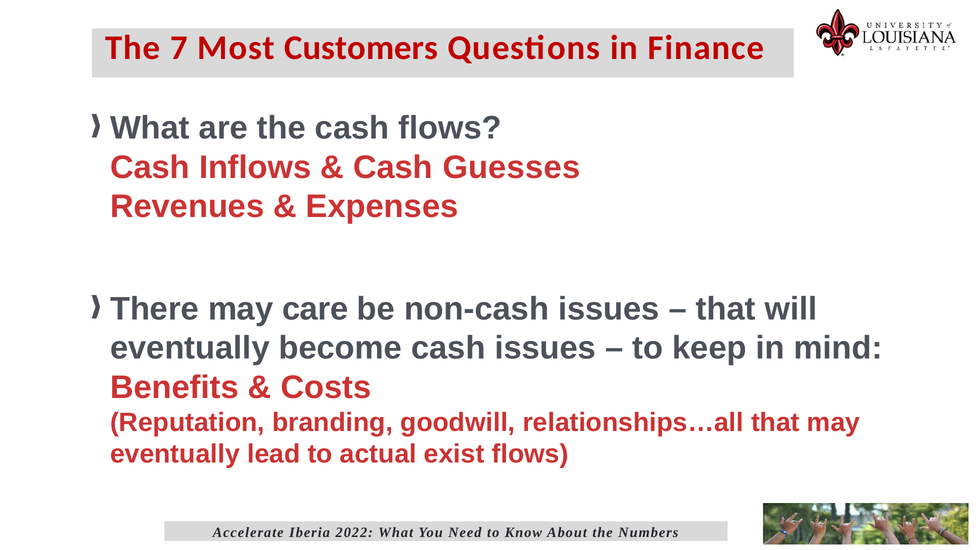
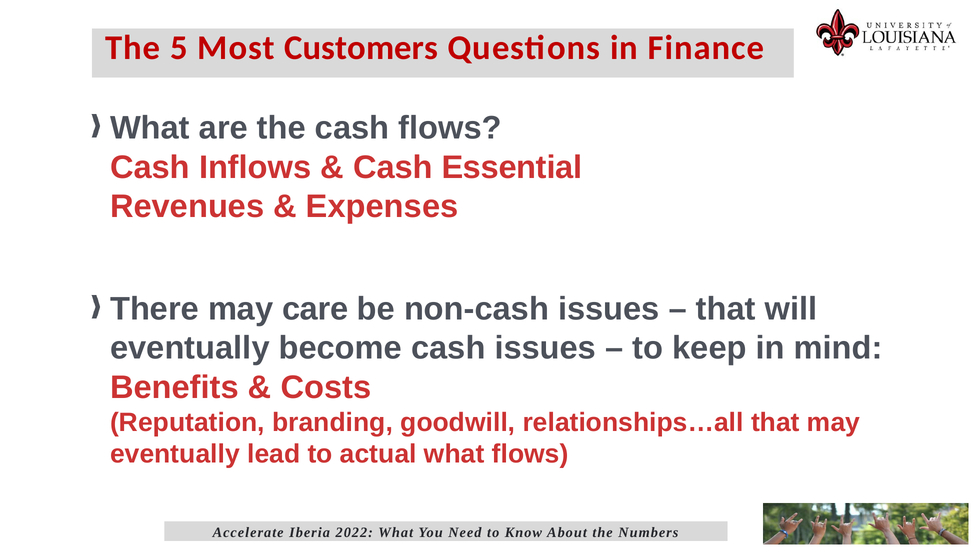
7: 7 -> 5
Guesses: Guesses -> Essential
actual exist: exist -> what
